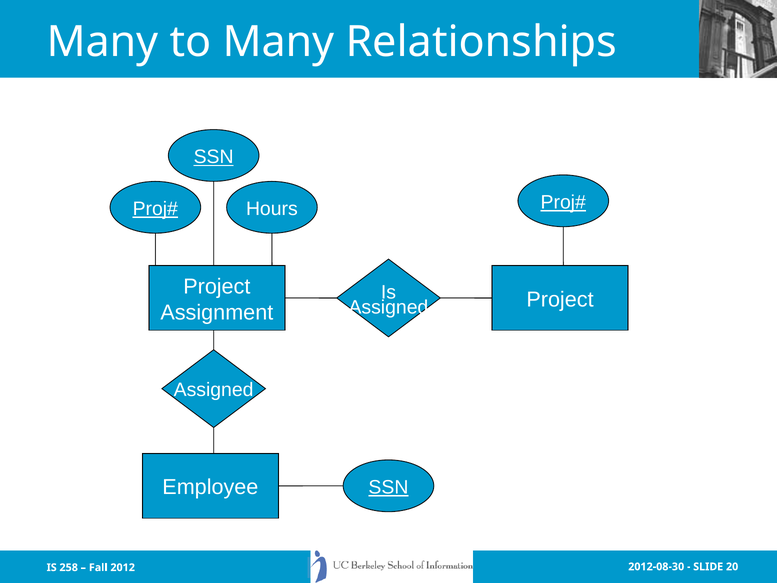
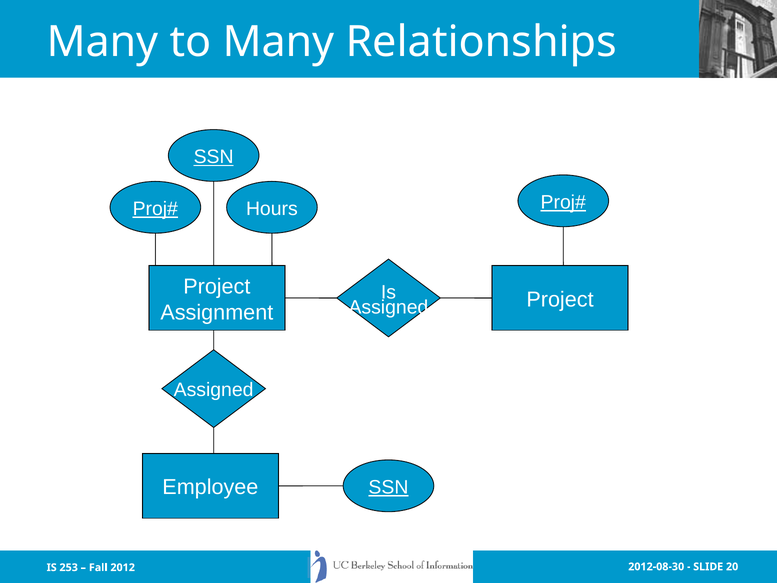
258: 258 -> 253
